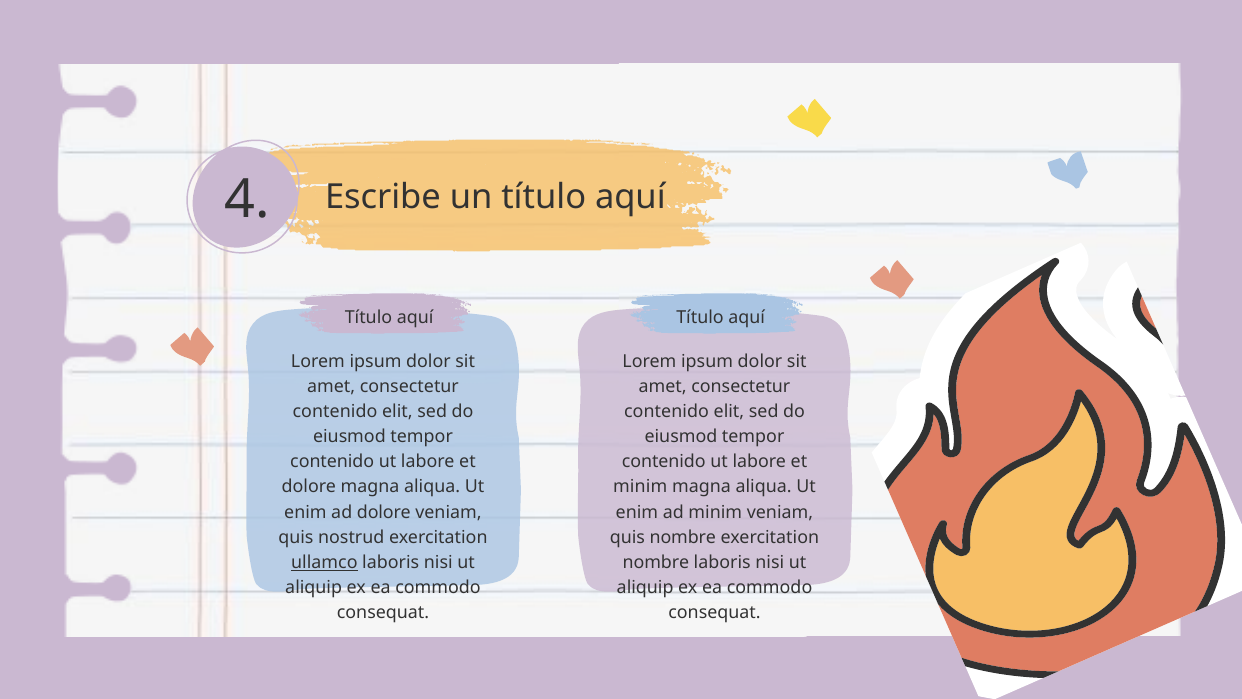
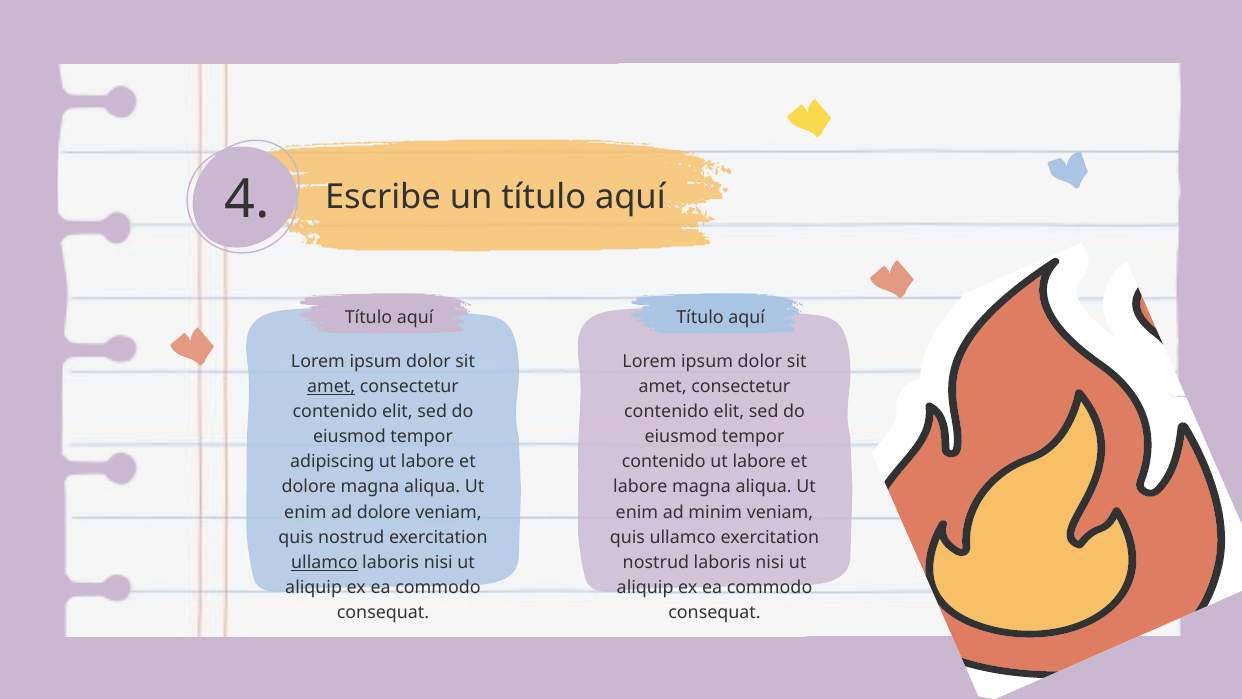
amet at (331, 386) underline: none -> present
contenido at (332, 462): contenido -> adipiscing
minim at (640, 487): minim -> labore
quis nombre: nombre -> ullamco
nombre at (656, 562): nombre -> nostrud
